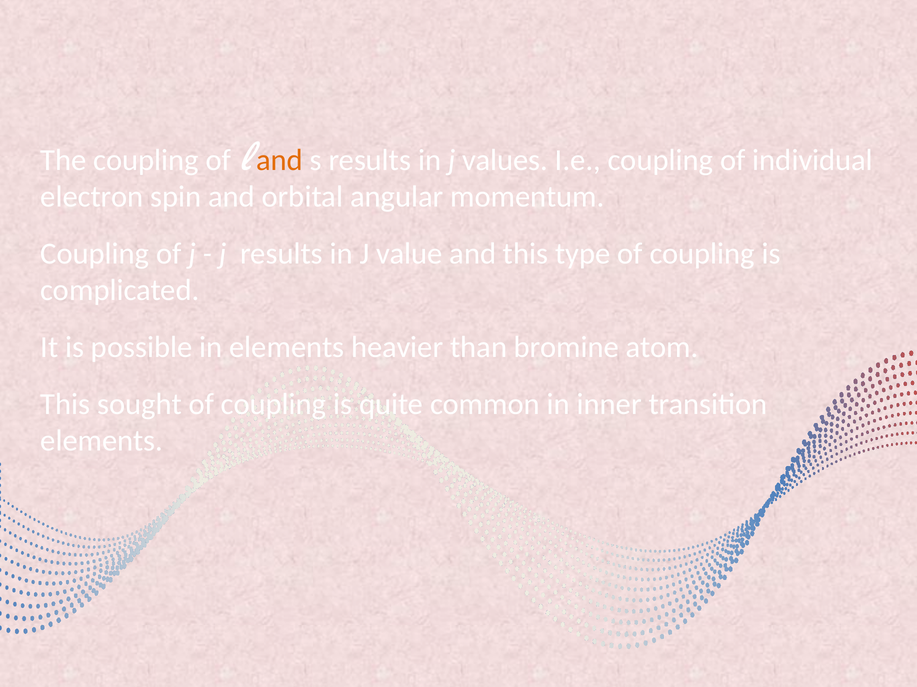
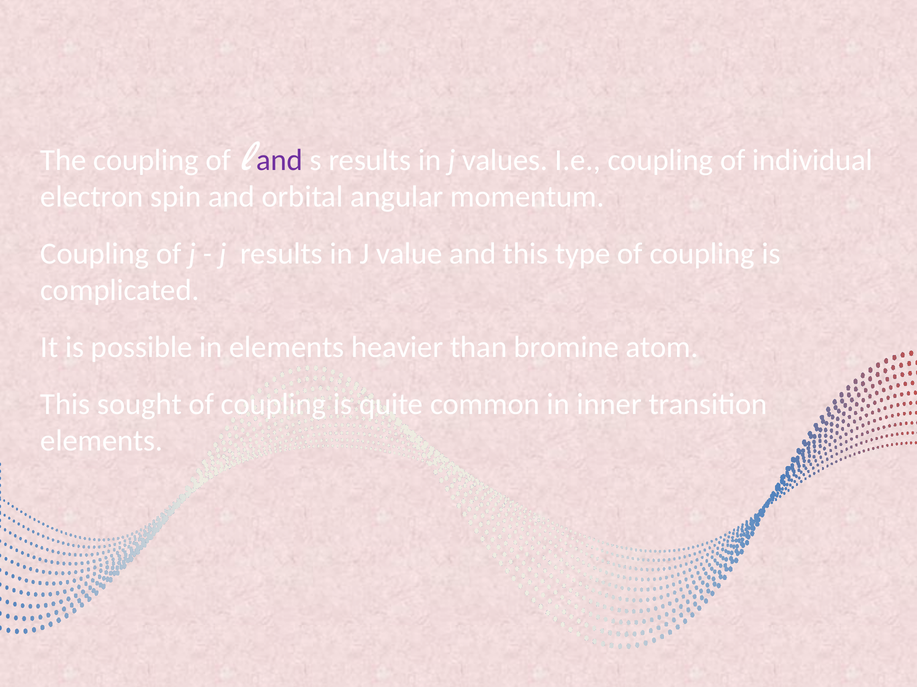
and at (279, 160) colour: orange -> purple
